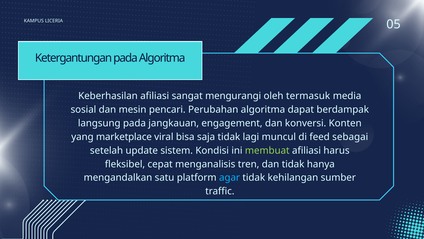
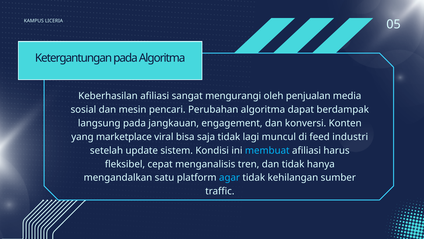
termasuk: termasuk -> penjualan
sebagai: sebagai -> industri
membuat colour: light green -> light blue
